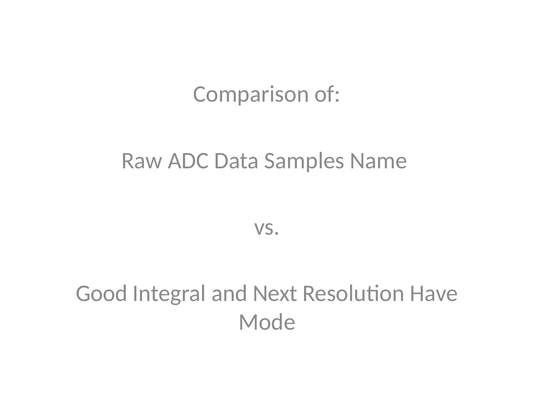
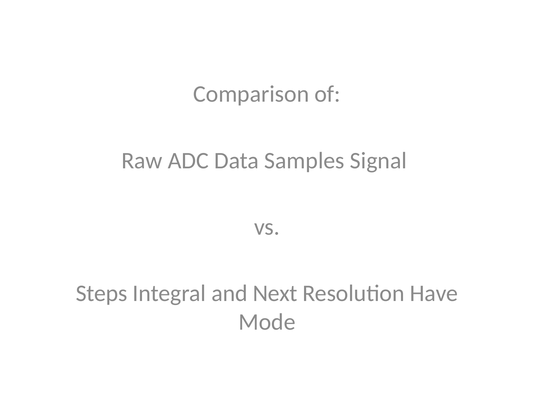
Name: Name -> Signal
Good: Good -> Steps
